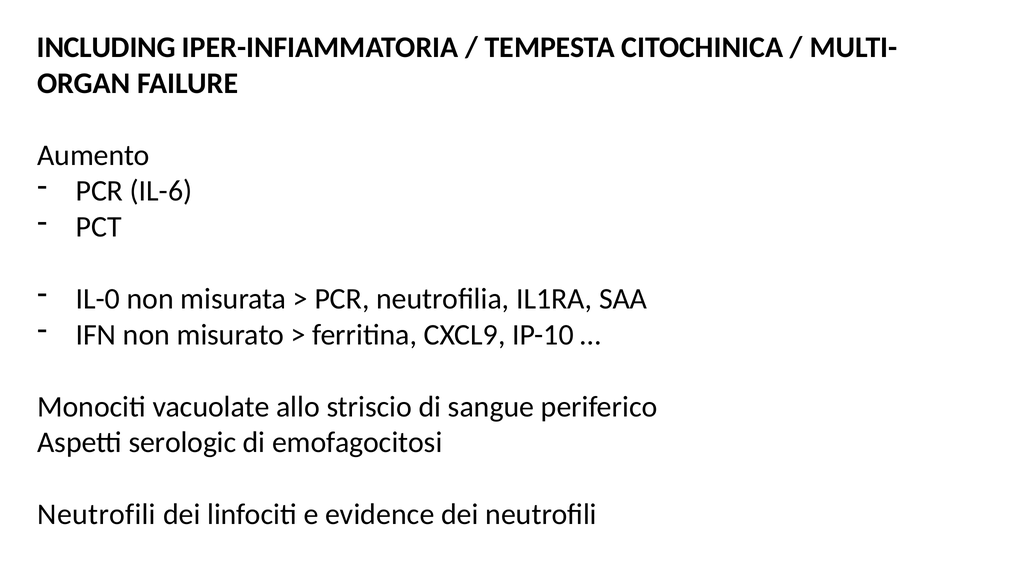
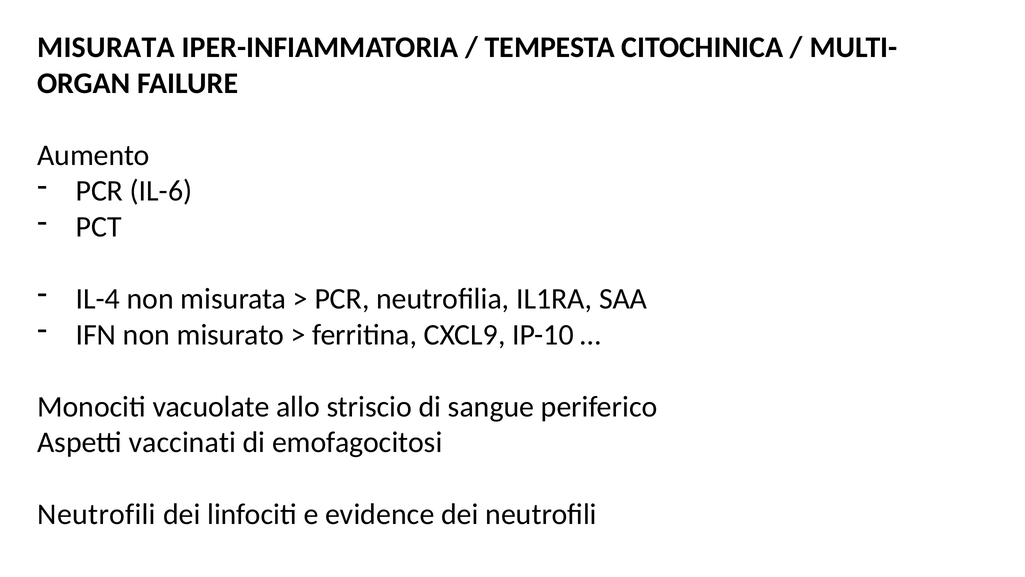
INCLUDING at (106, 47): INCLUDING -> MISURATA
IL-0: IL-0 -> IL-4
serologic: serologic -> vaccinati
